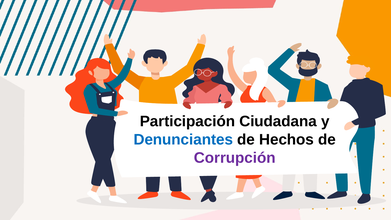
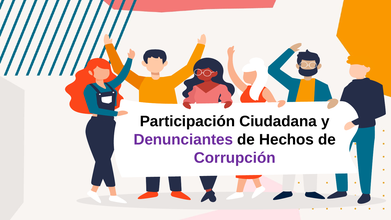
Denunciantes colour: blue -> purple
